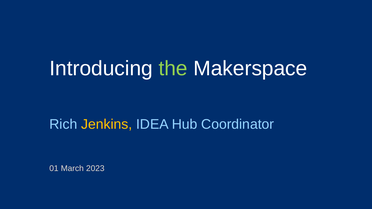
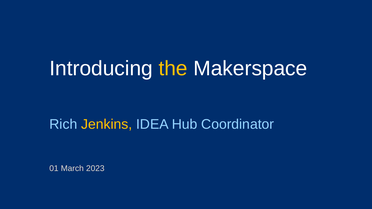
the colour: light green -> yellow
